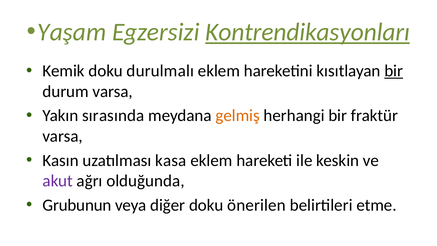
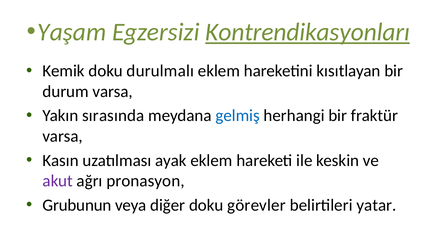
bir at (394, 71) underline: present -> none
gelmiş colour: orange -> blue
kasa: kasa -> ayak
olduğunda: olduğunda -> pronasyon
önerilen: önerilen -> görevler
etme: etme -> yatar
